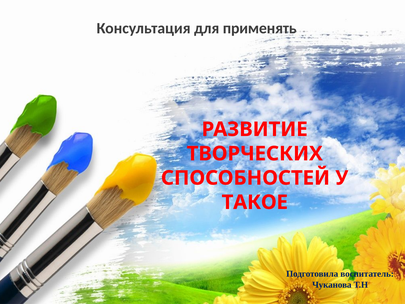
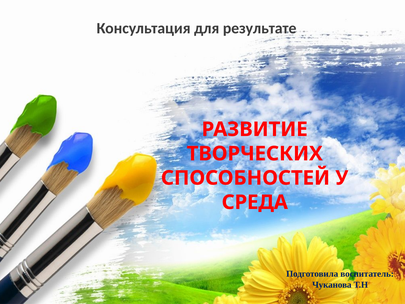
применять: применять -> результате
ТАКОЕ: ТАКОЕ -> СРЕДА
